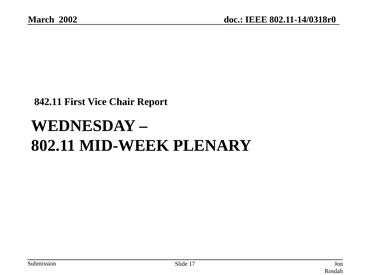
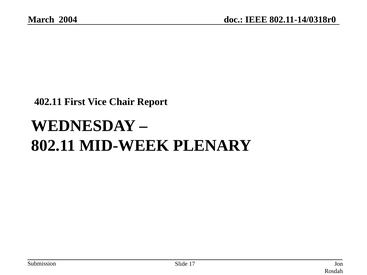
2002: 2002 -> 2004
842.11: 842.11 -> 402.11
